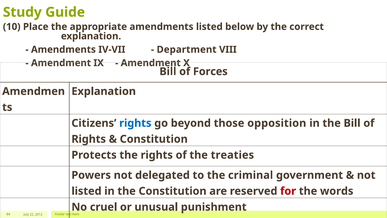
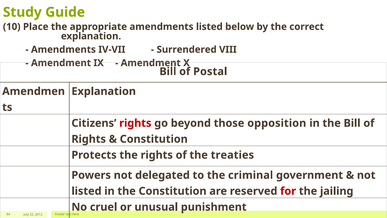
Department: Department -> Surrendered
Forces: Forces -> Postal
rights at (135, 123) colour: blue -> red
words: words -> jailing
